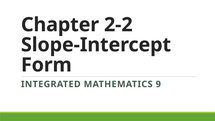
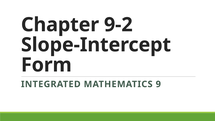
2-2: 2-2 -> 9-2
